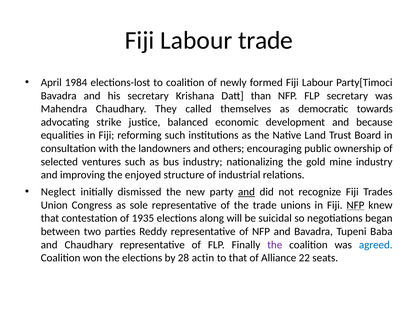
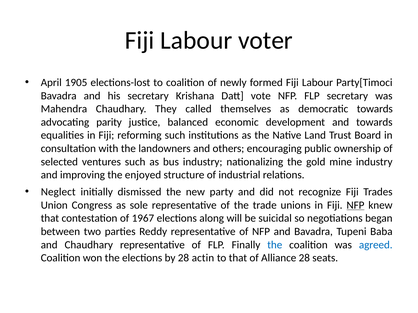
Labour trade: trade -> voter
1984: 1984 -> 1905
than: than -> vote
strike: strike -> parity
and because: because -> towards
and at (246, 192) underline: present -> none
1935: 1935 -> 1967
the at (275, 245) colour: purple -> blue
Alliance 22: 22 -> 28
